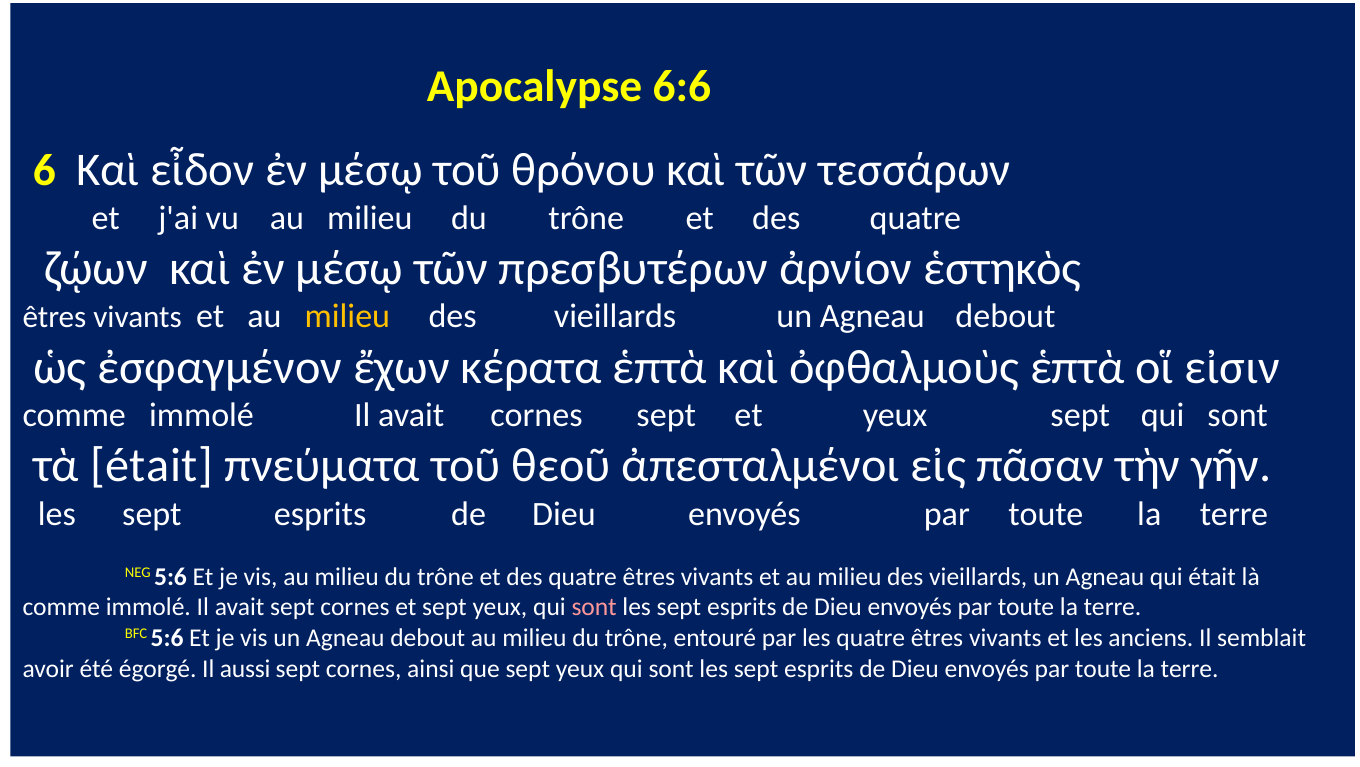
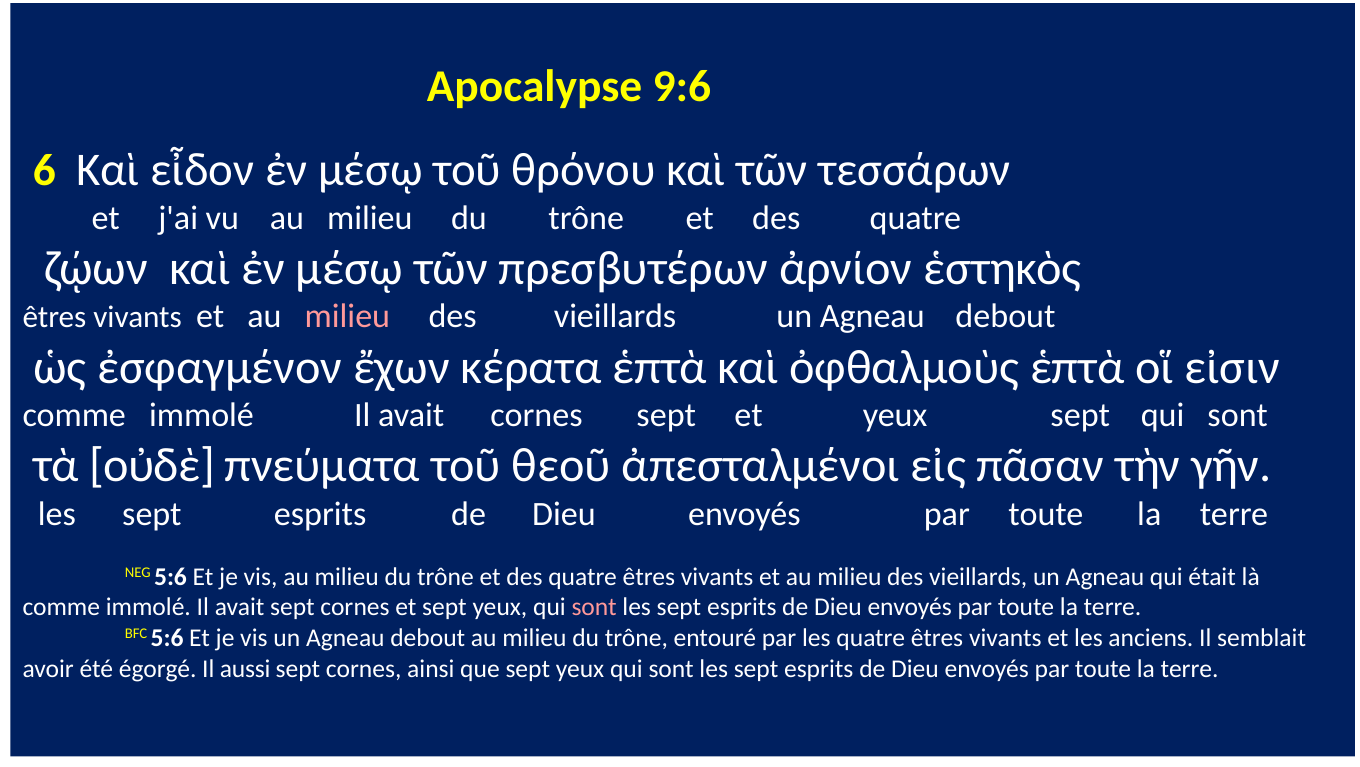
6:6: 6:6 -> 9:6
milieu at (347, 317) colour: yellow -> pink
τὰ était: était -> οὐδὲ
